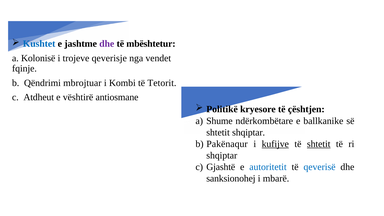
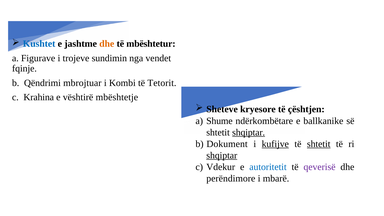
dhe at (107, 44) colour: purple -> orange
Kolonisë: Kolonisë -> Figurave
qeverisje: qeverisje -> sundimin
Atdheut: Atdheut -> Krahina
antiosmane: antiosmane -> mbështetje
Politikë: Politikë -> Sheteve
shqiptar at (249, 132) underline: none -> present
Pakënaqur: Pakënaqur -> Dokument
shqiptar at (222, 155) underline: none -> present
Gjashtë: Gjashtë -> Vdekur
qeverisë colour: blue -> purple
sanksionohej: sanksionohej -> perëndimore
